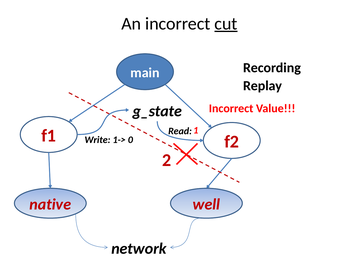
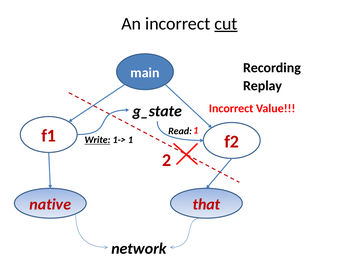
Write underline: none -> present
1-> 0: 0 -> 1
well: well -> that
